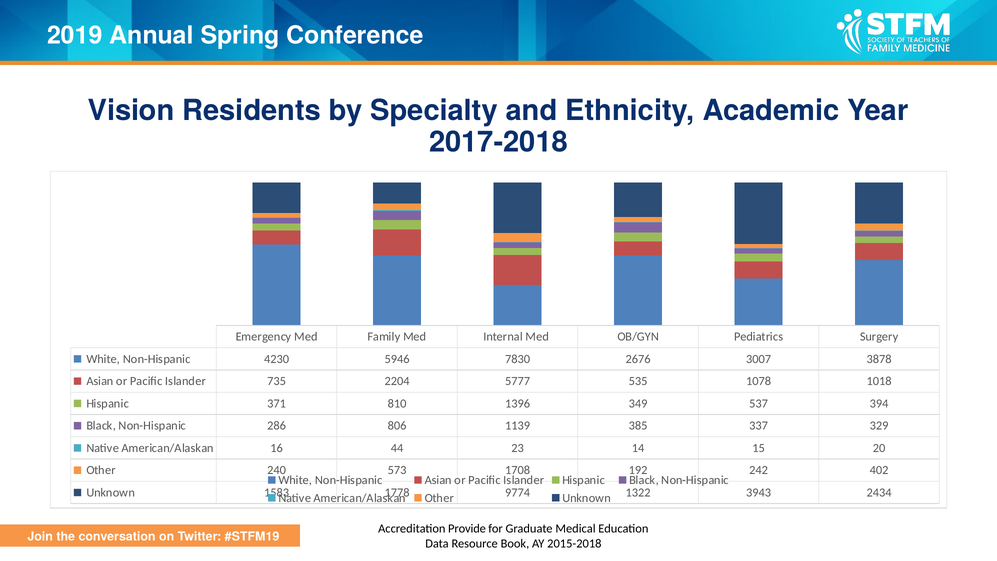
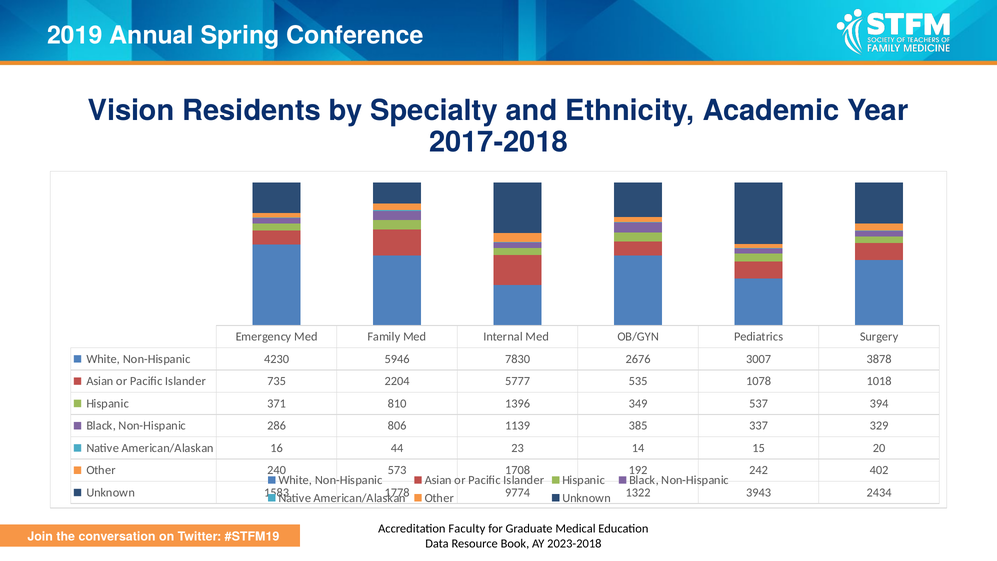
Provide: Provide -> Faculty
2015-2018: 2015-2018 -> 2023-2018
